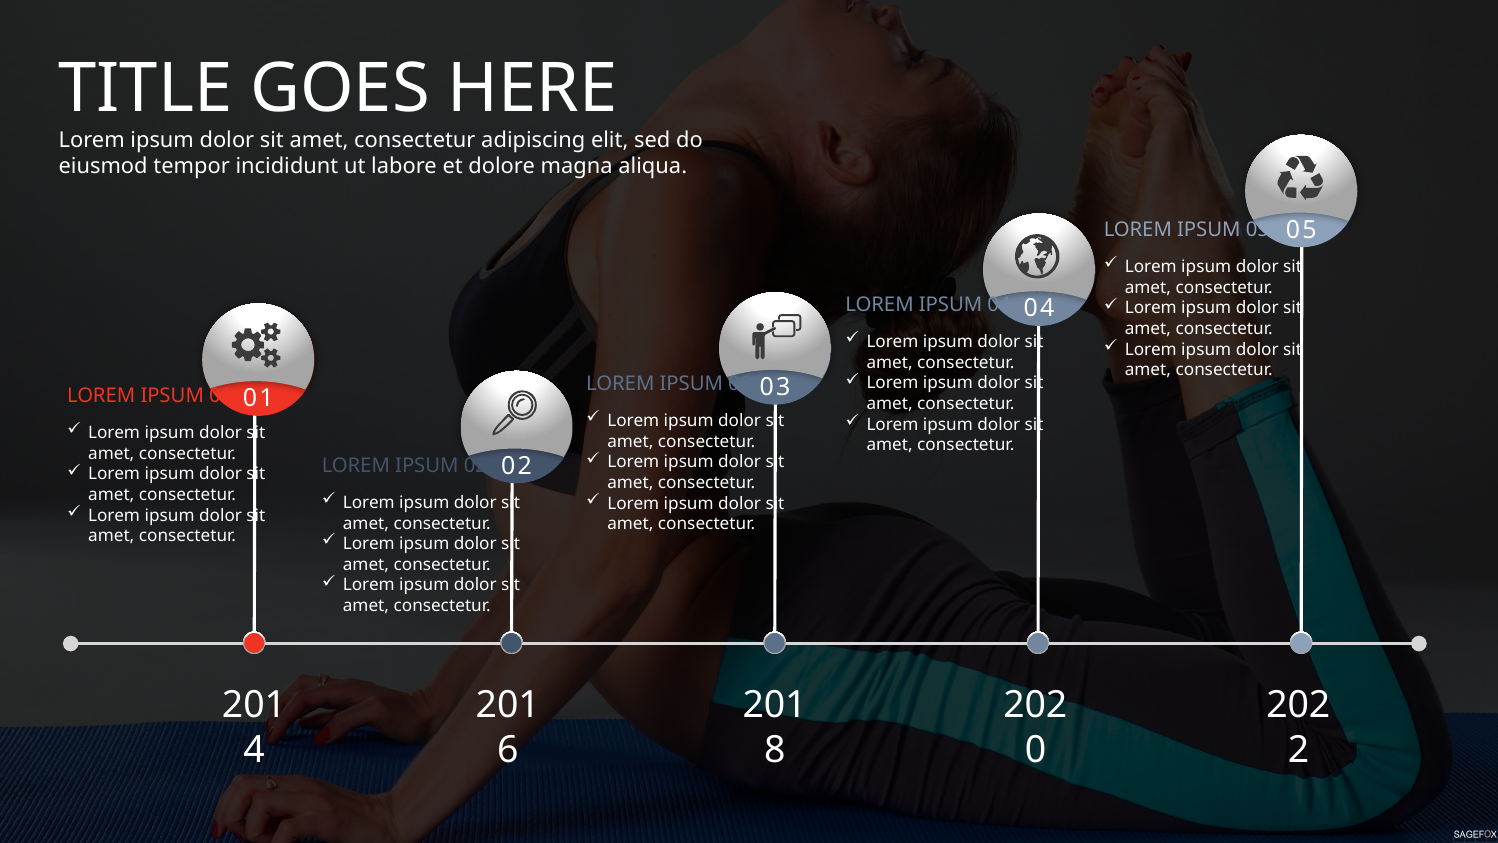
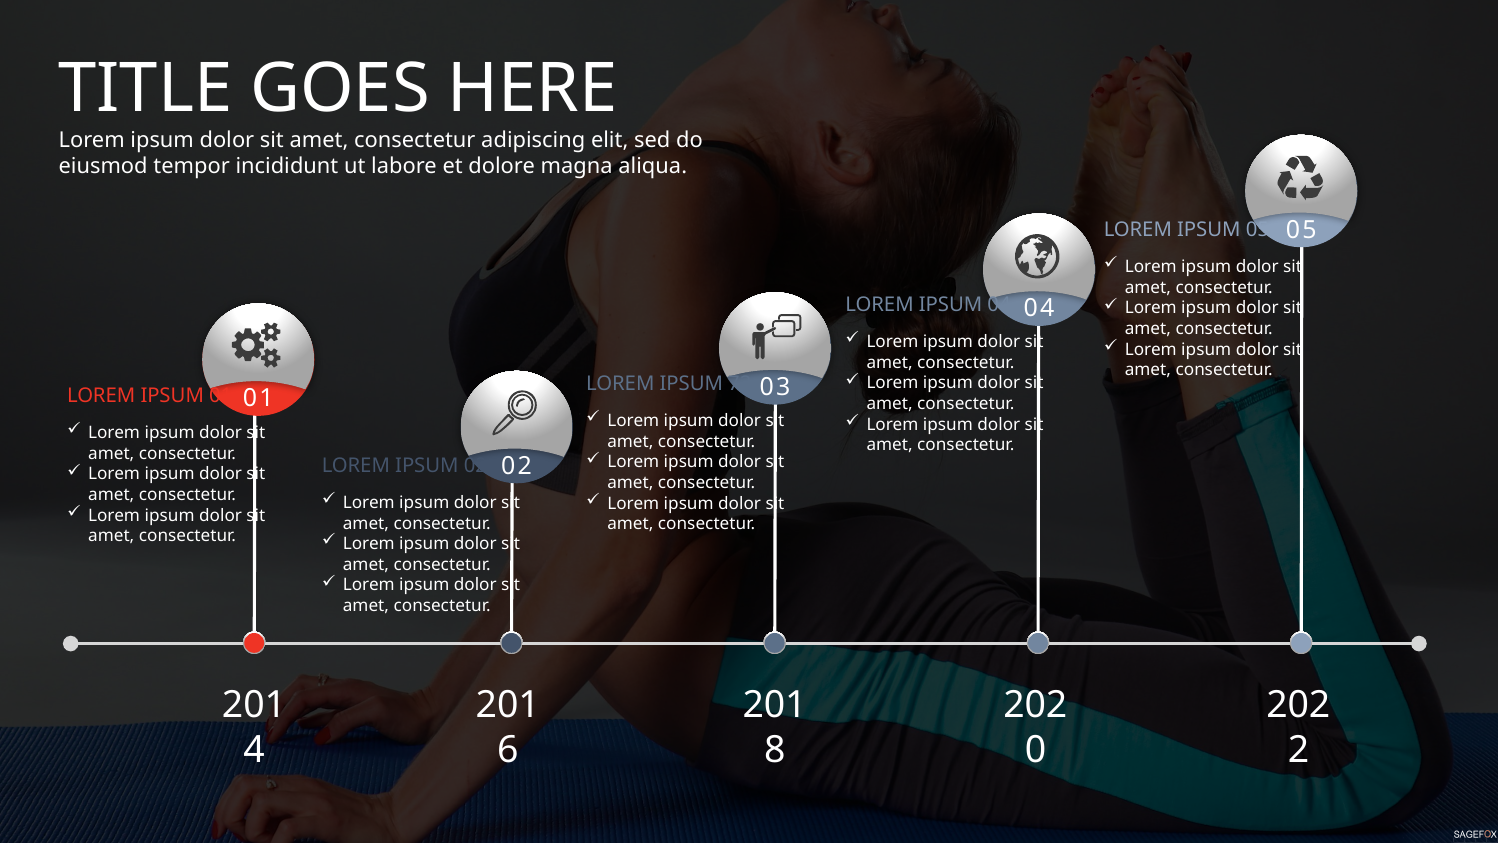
06: 06 -> 72
